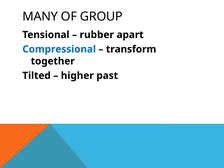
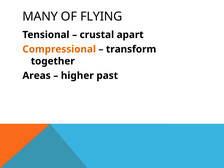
GROUP: GROUP -> FLYING
rubber: rubber -> crustal
Compressional colour: blue -> orange
Tilted: Tilted -> Areas
